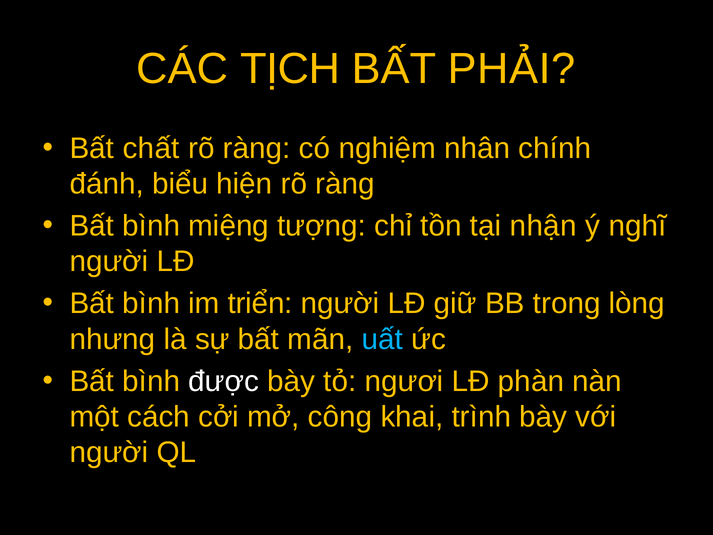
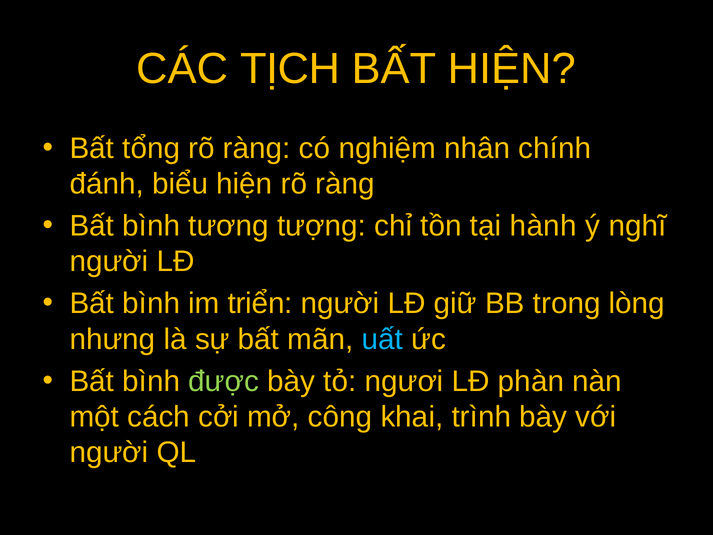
BẤT PHẢI: PHẢI -> HIỆN
chất: chất -> tổng
miệng: miệng -> tương
nhận: nhận -> hành
được colour: white -> light green
